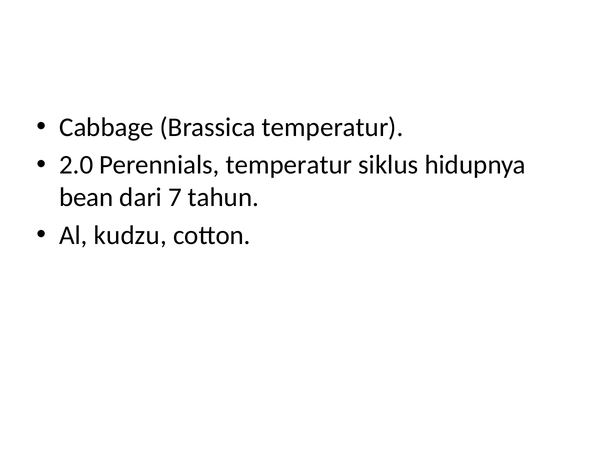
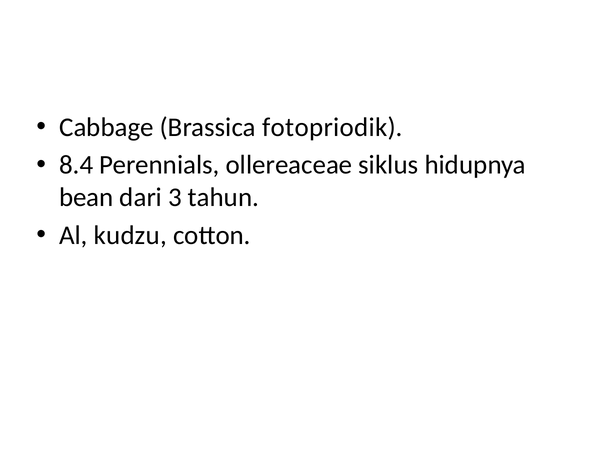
Brassica temperatur: temperatur -> fotopriodik
2.0: 2.0 -> 8.4
Perennials temperatur: temperatur -> ollereaceae
7: 7 -> 3
